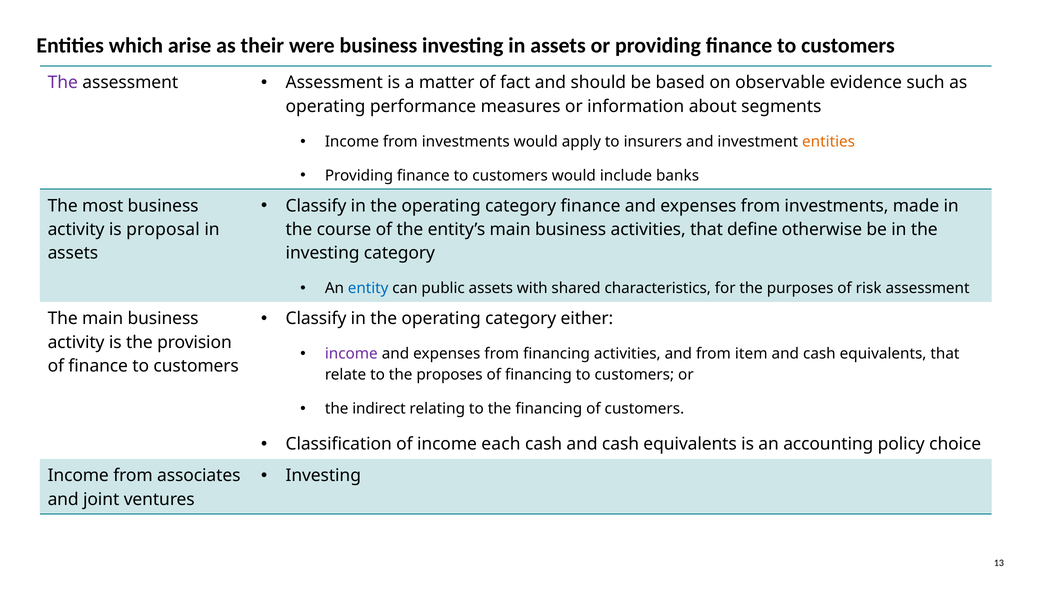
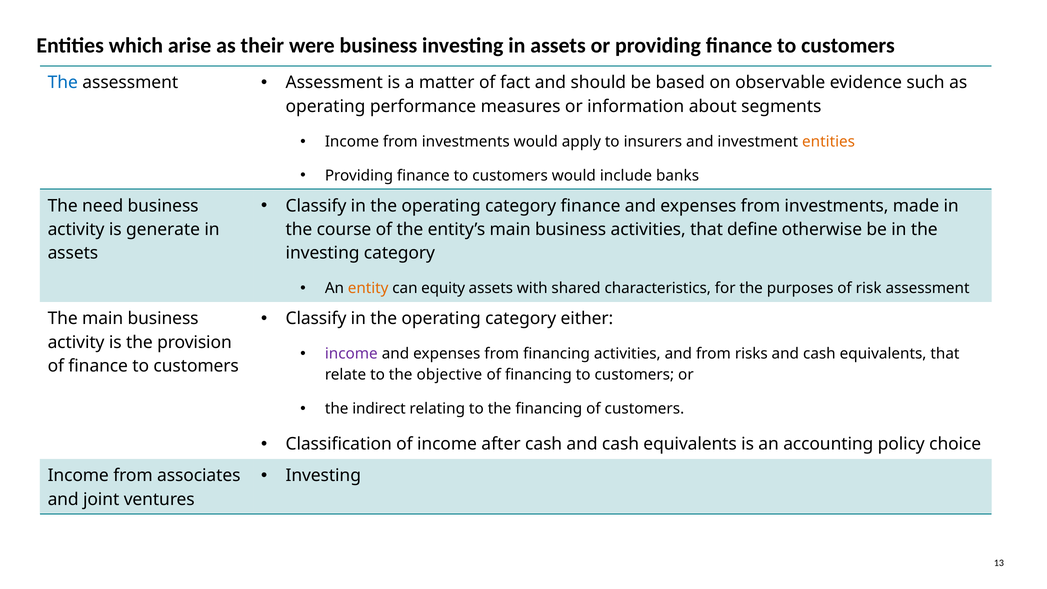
The at (63, 83) colour: purple -> blue
most: most -> need
proposal: proposal -> generate
entity colour: blue -> orange
public: public -> equity
item: item -> risks
proposes: proposes -> objective
each: each -> after
